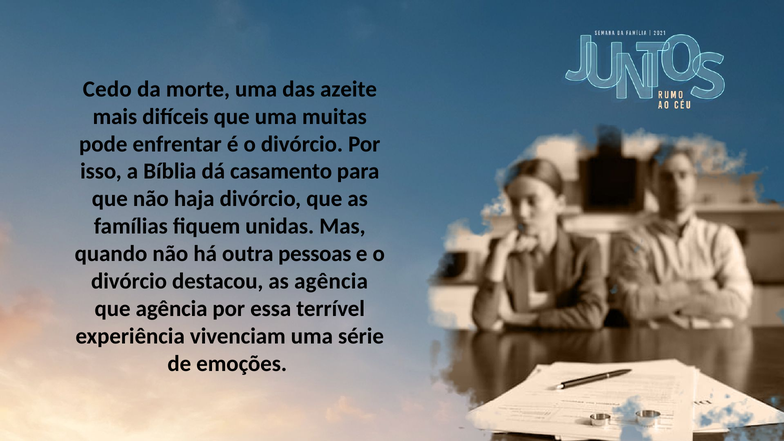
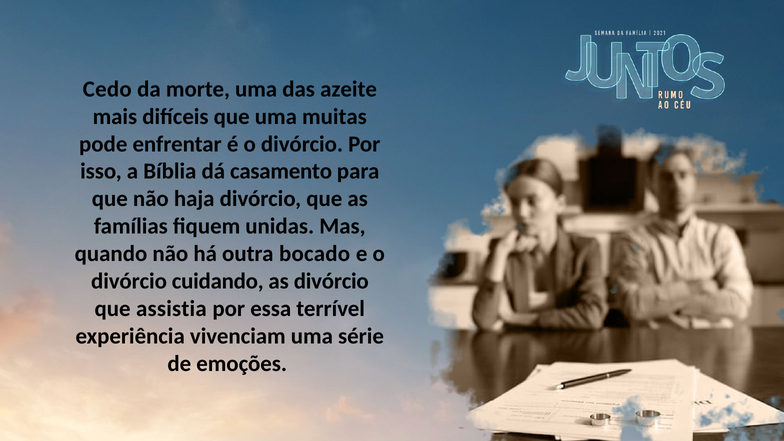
pessoas: pessoas -> bocado
destacou: destacou -> cuidando
as agência: agência -> divórcio
que agência: agência -> assistia
